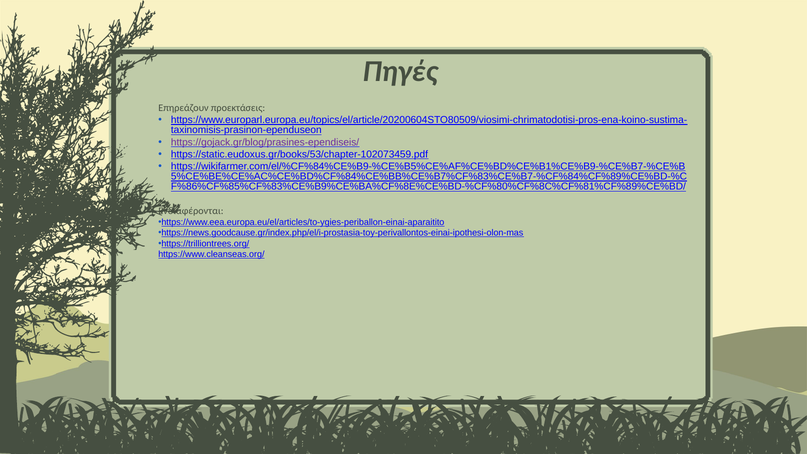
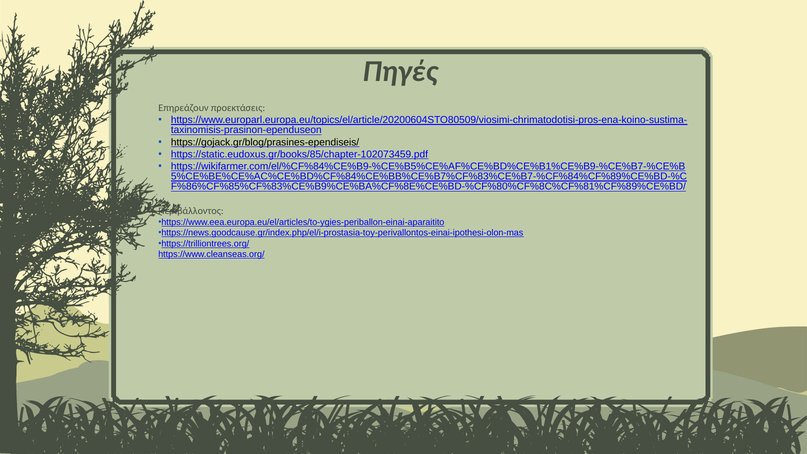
https://gojack.gr/blog/prasines-ependiseis/ colour: purple -> black
https://static.eudoxus.gr/books/53/chapter-102073459.pdf: https://static.eudoxus.gr/books/53/chapter-102073459.pdf -> https://static.eudoxus.gr/books/85/chapter-102073459.pdf
Ενδιαφέρονται: Ενδιαφέρονται -> Περιβάλλοντος
